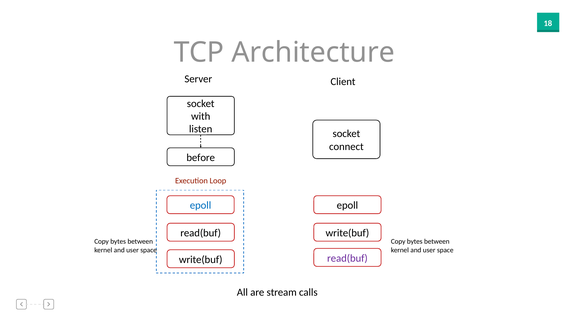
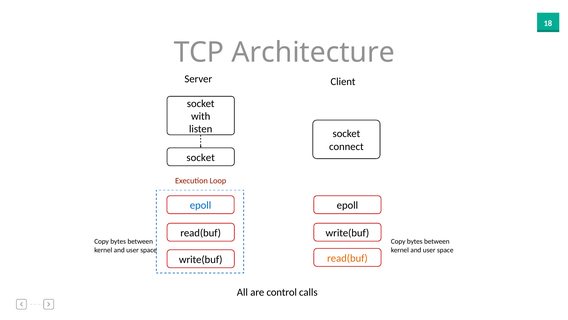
before at (201, 157): before -> socket
read(buf at (347, 258) colour: purple -> orange
stream: stream -> control
